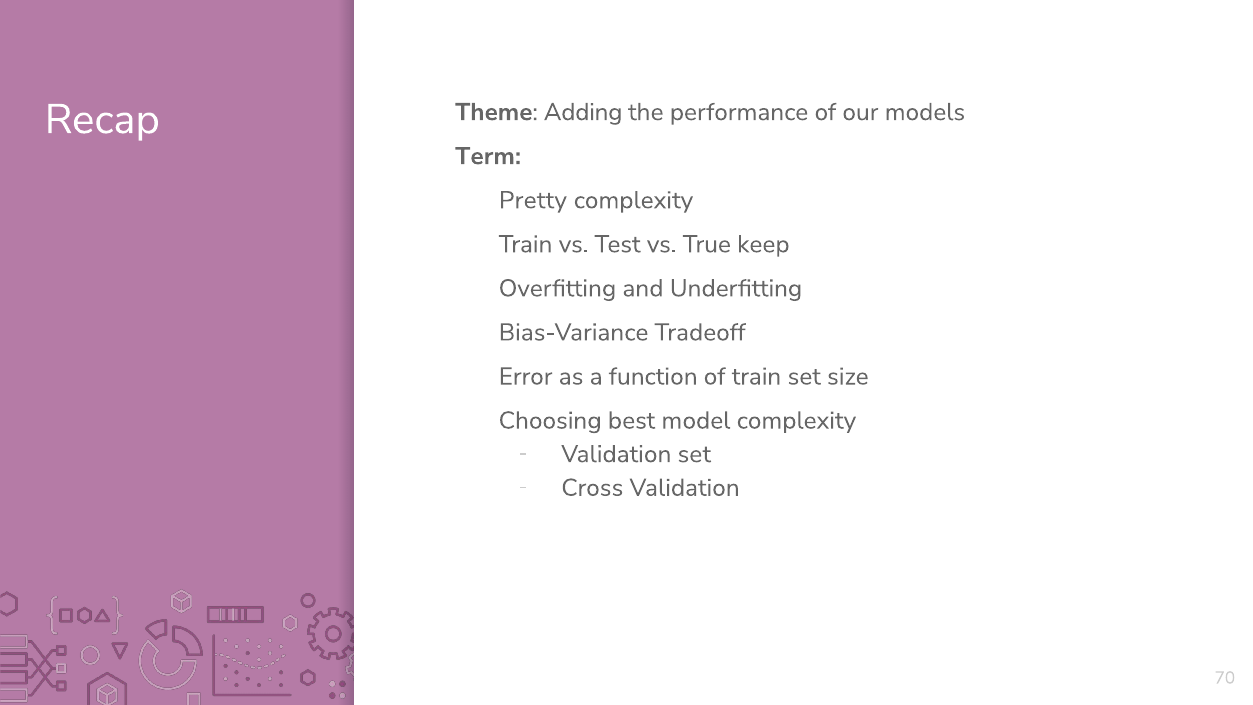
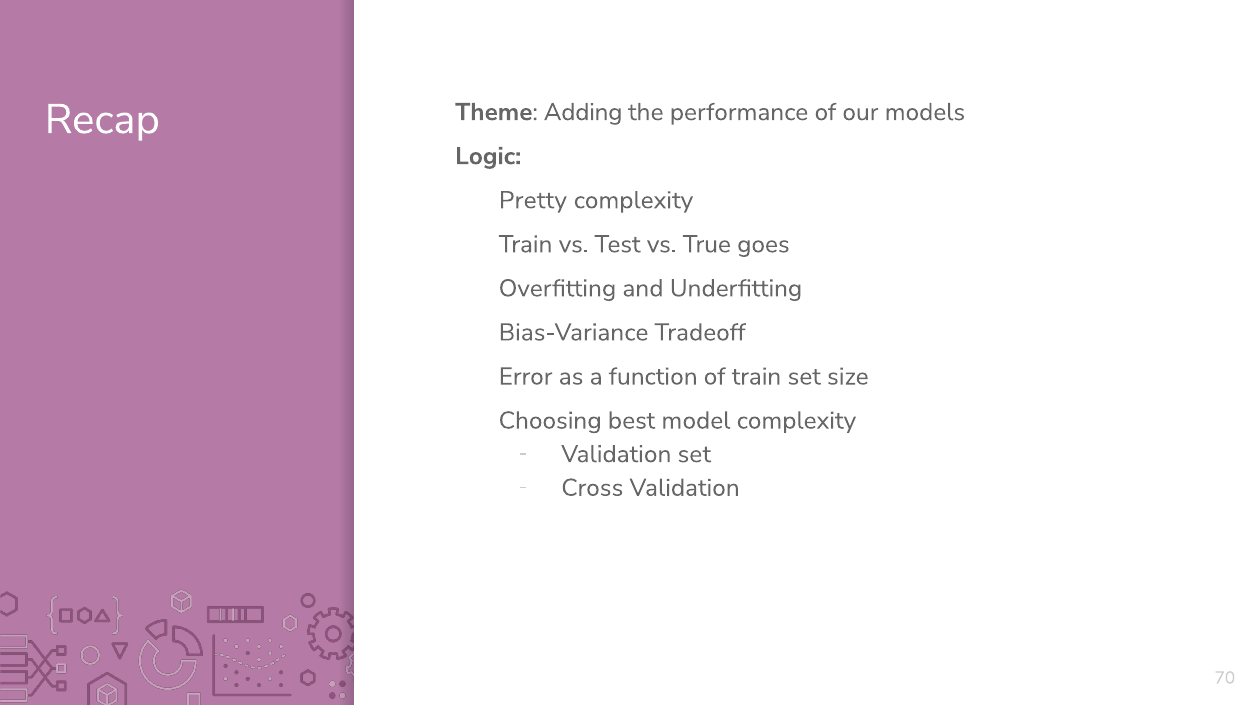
Term: Term -> Logic
keep: keep -> goes
